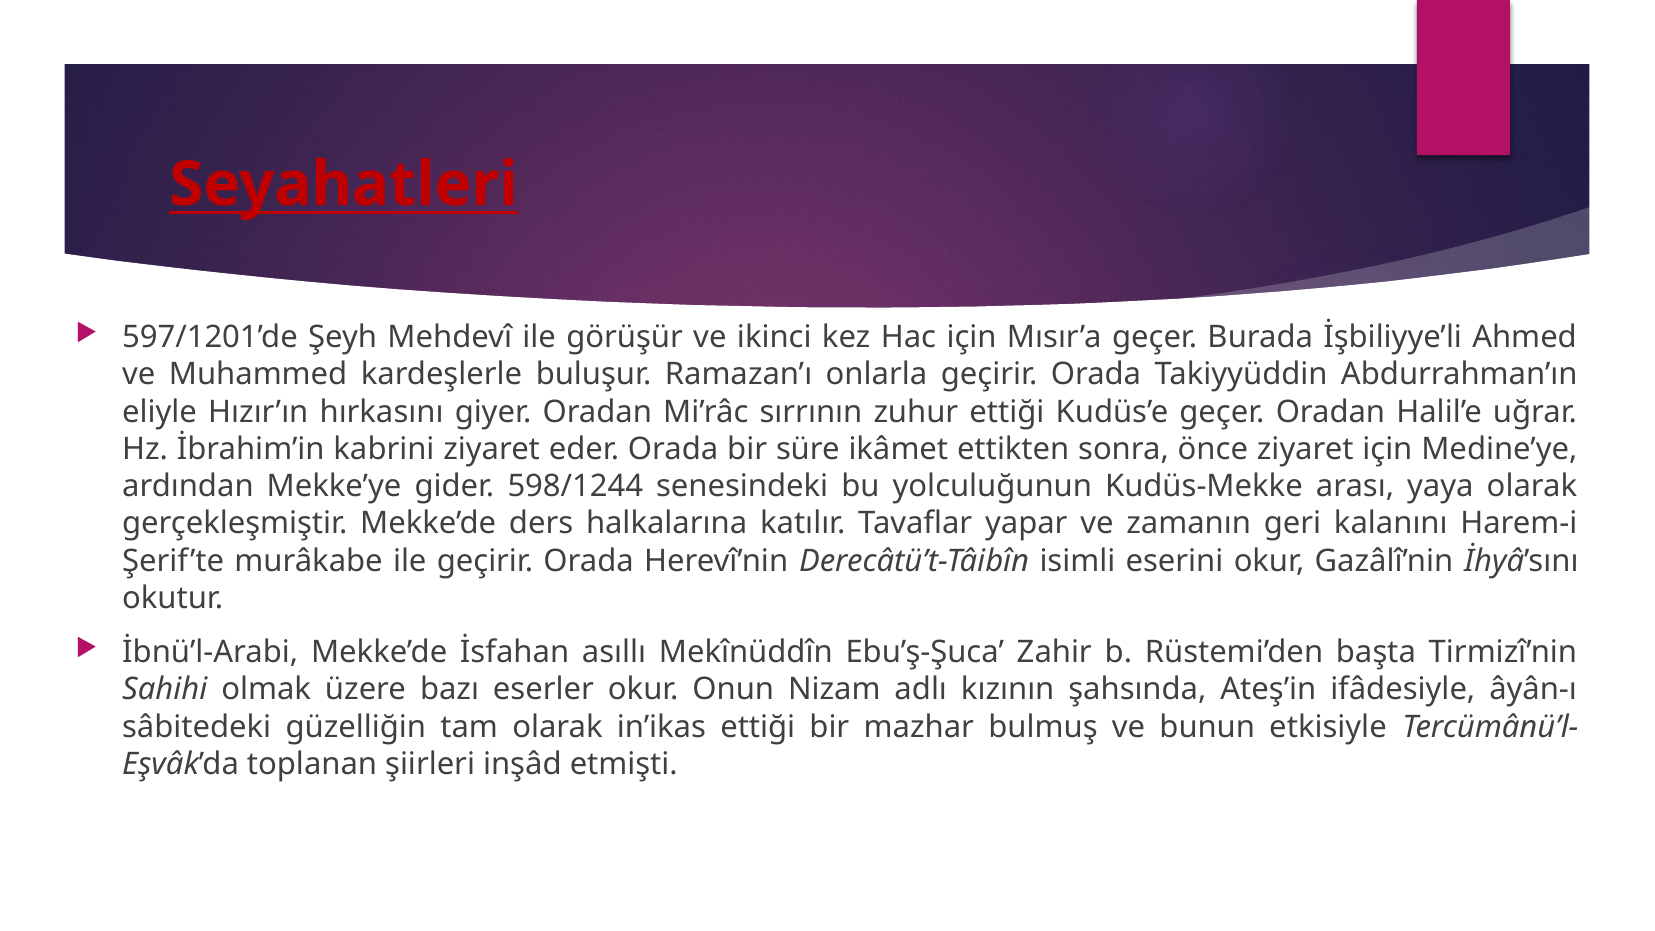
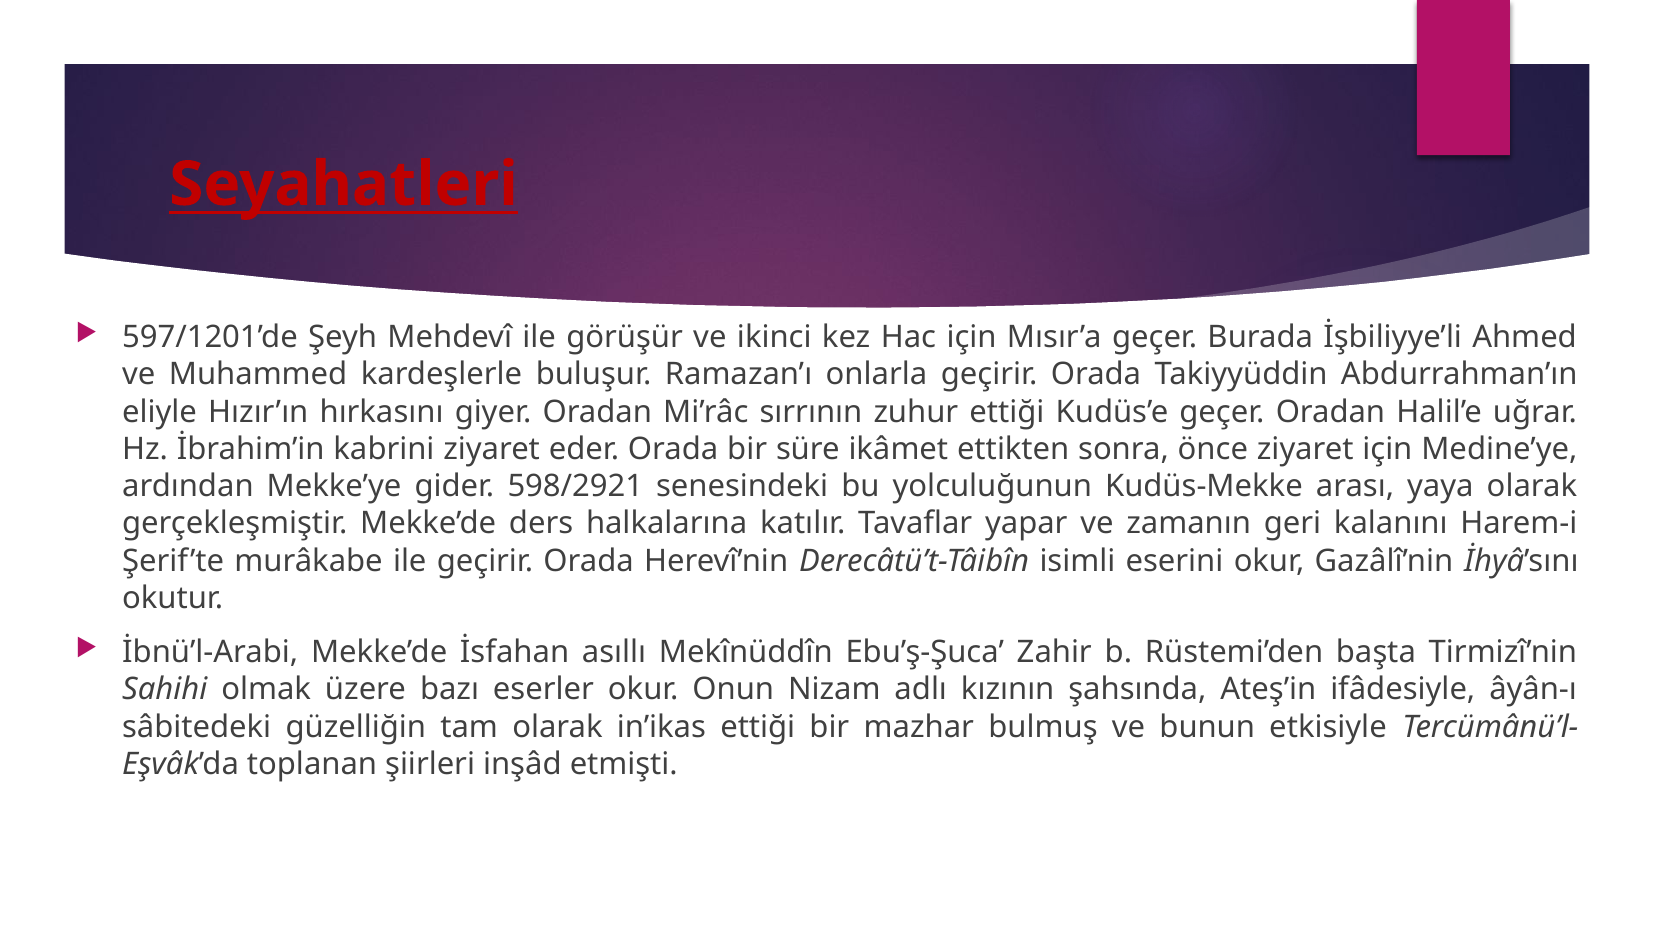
598/1244: 598/1244 -> 598/2921
